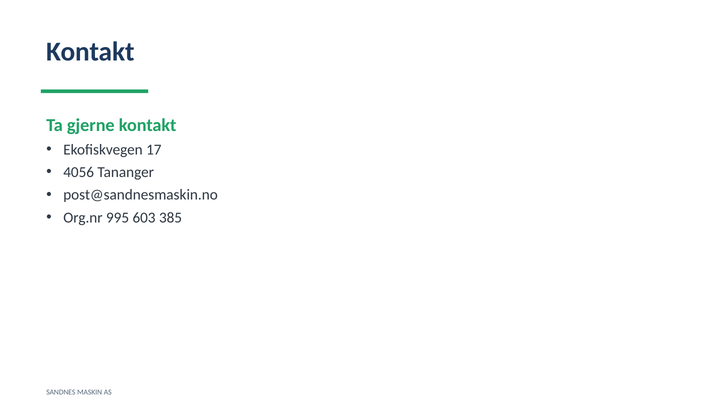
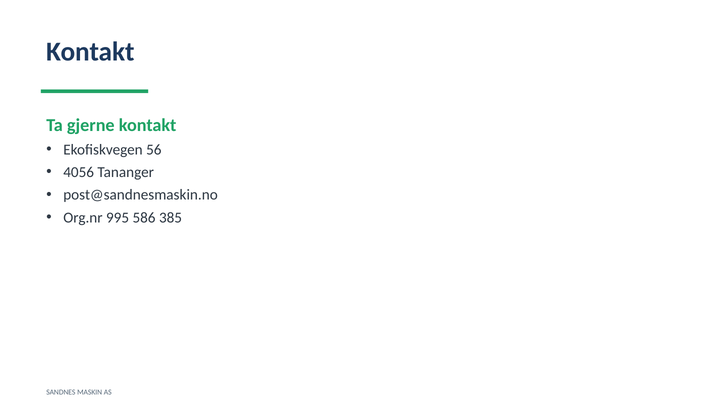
17: 17 -> 56
603: 603 -> 586
